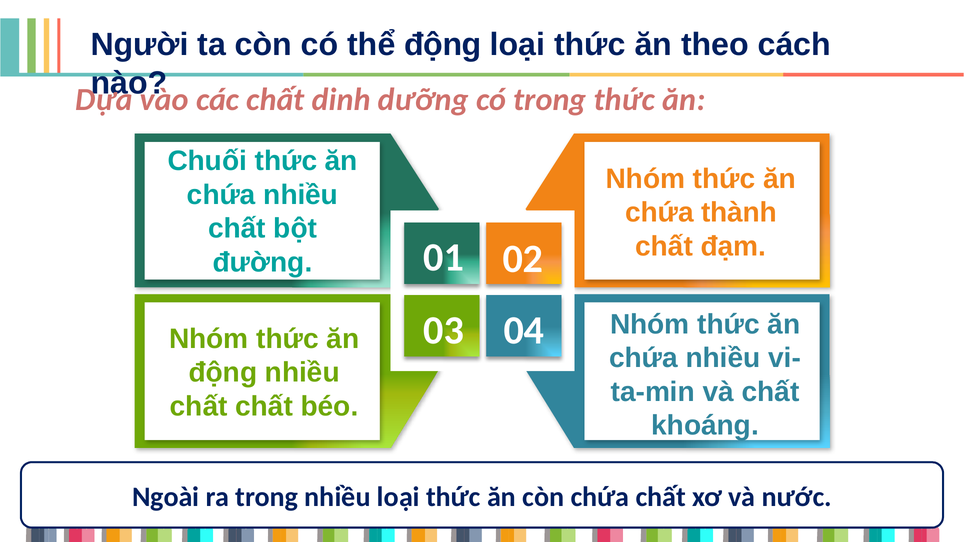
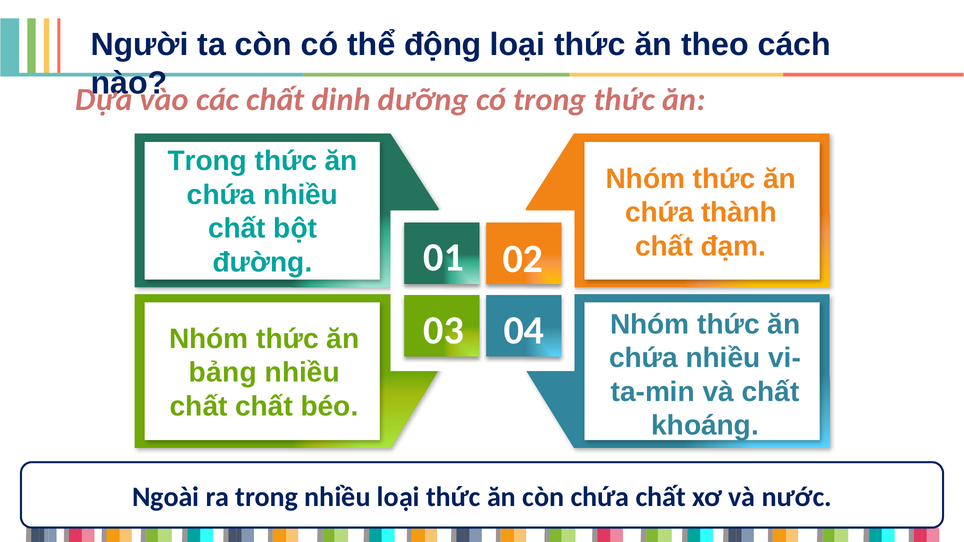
Chuối at (207, 161): Chuối -> Trong
động at (223, 373): động -> bảng
